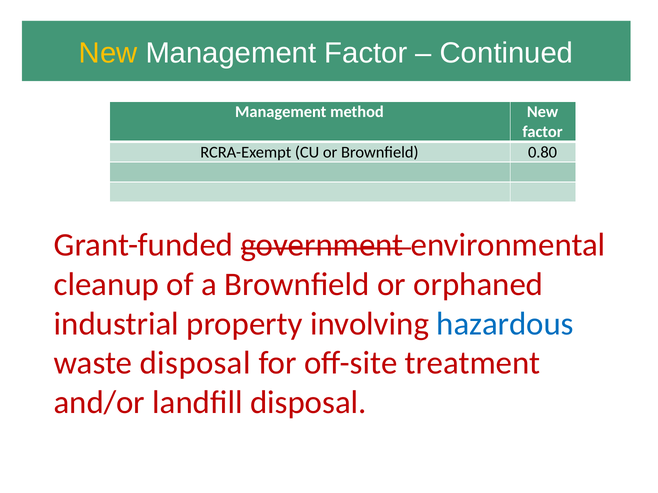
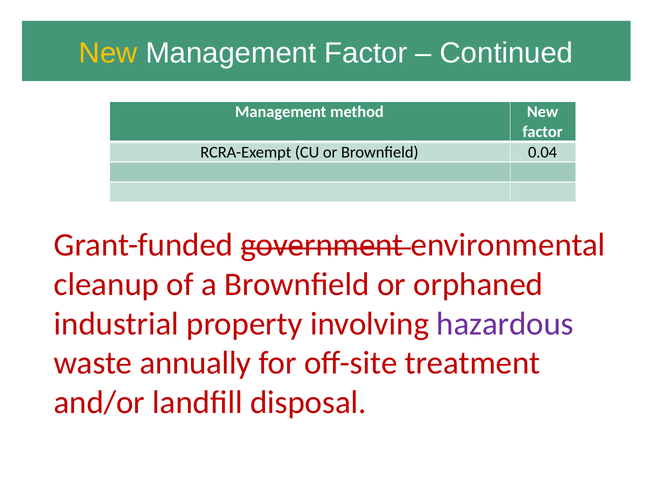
0.80: 0.80 -> 0.04
hazardous colour: blue -> purple
waste disposal: disposal -> annually
